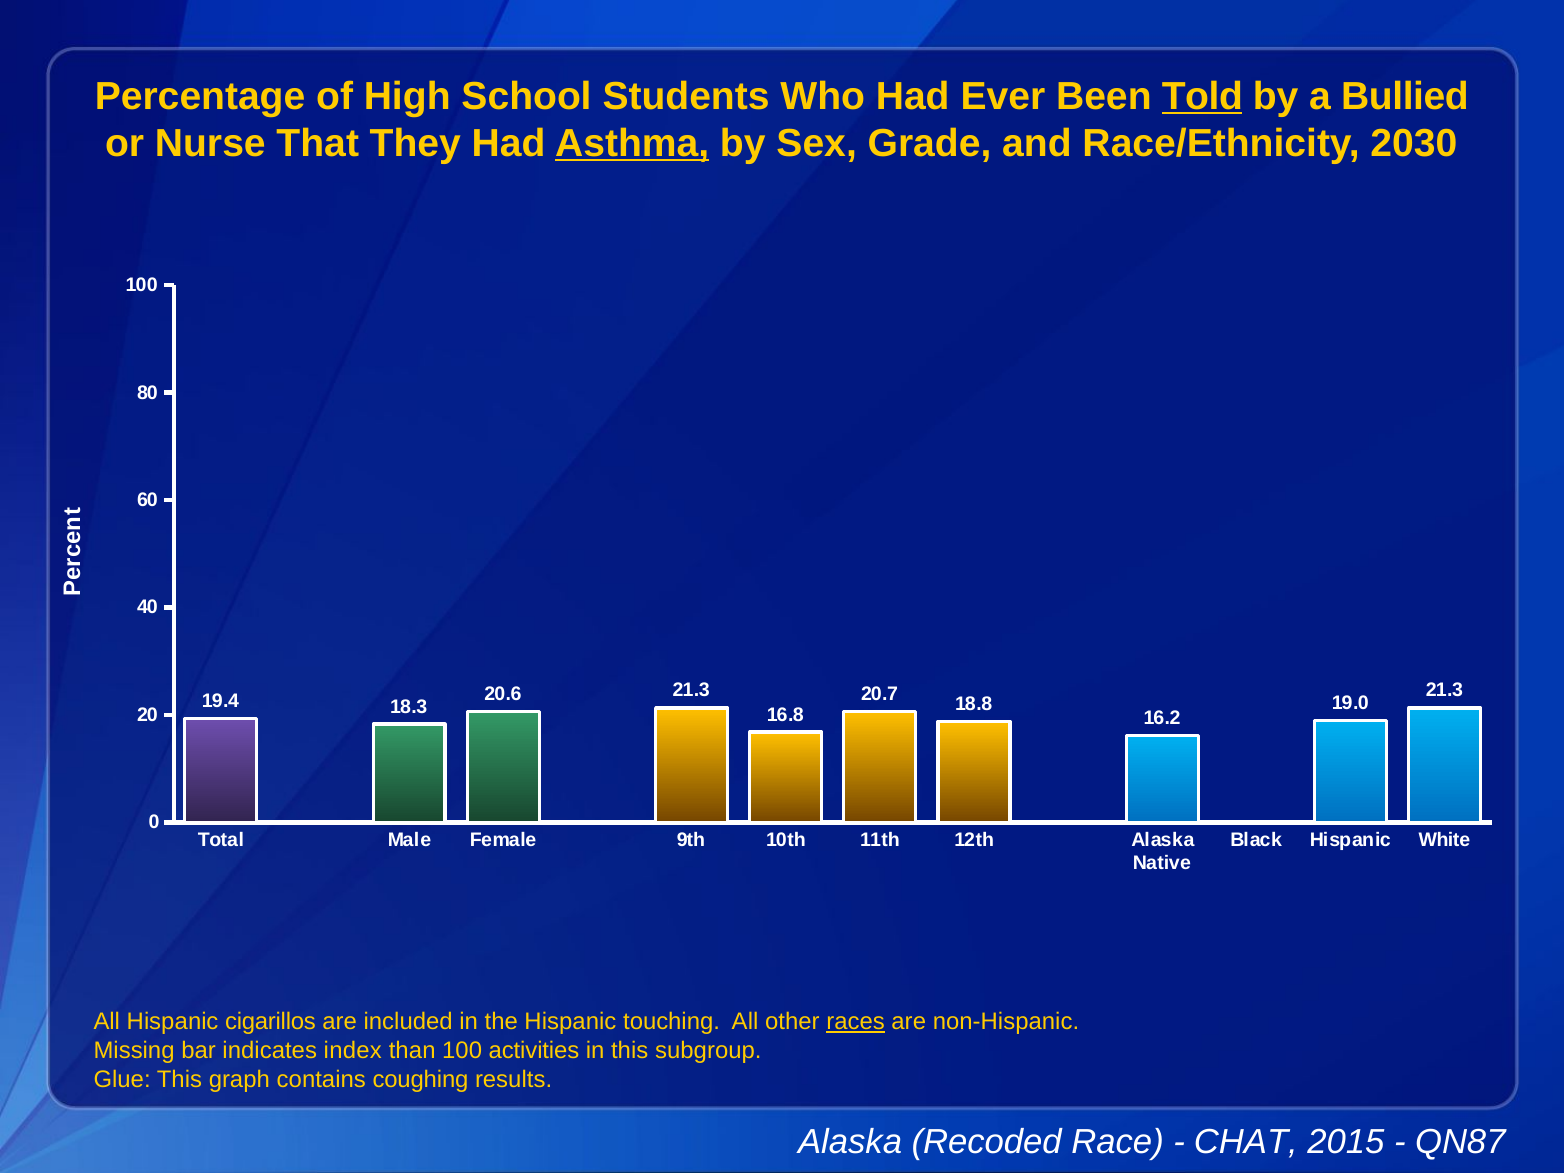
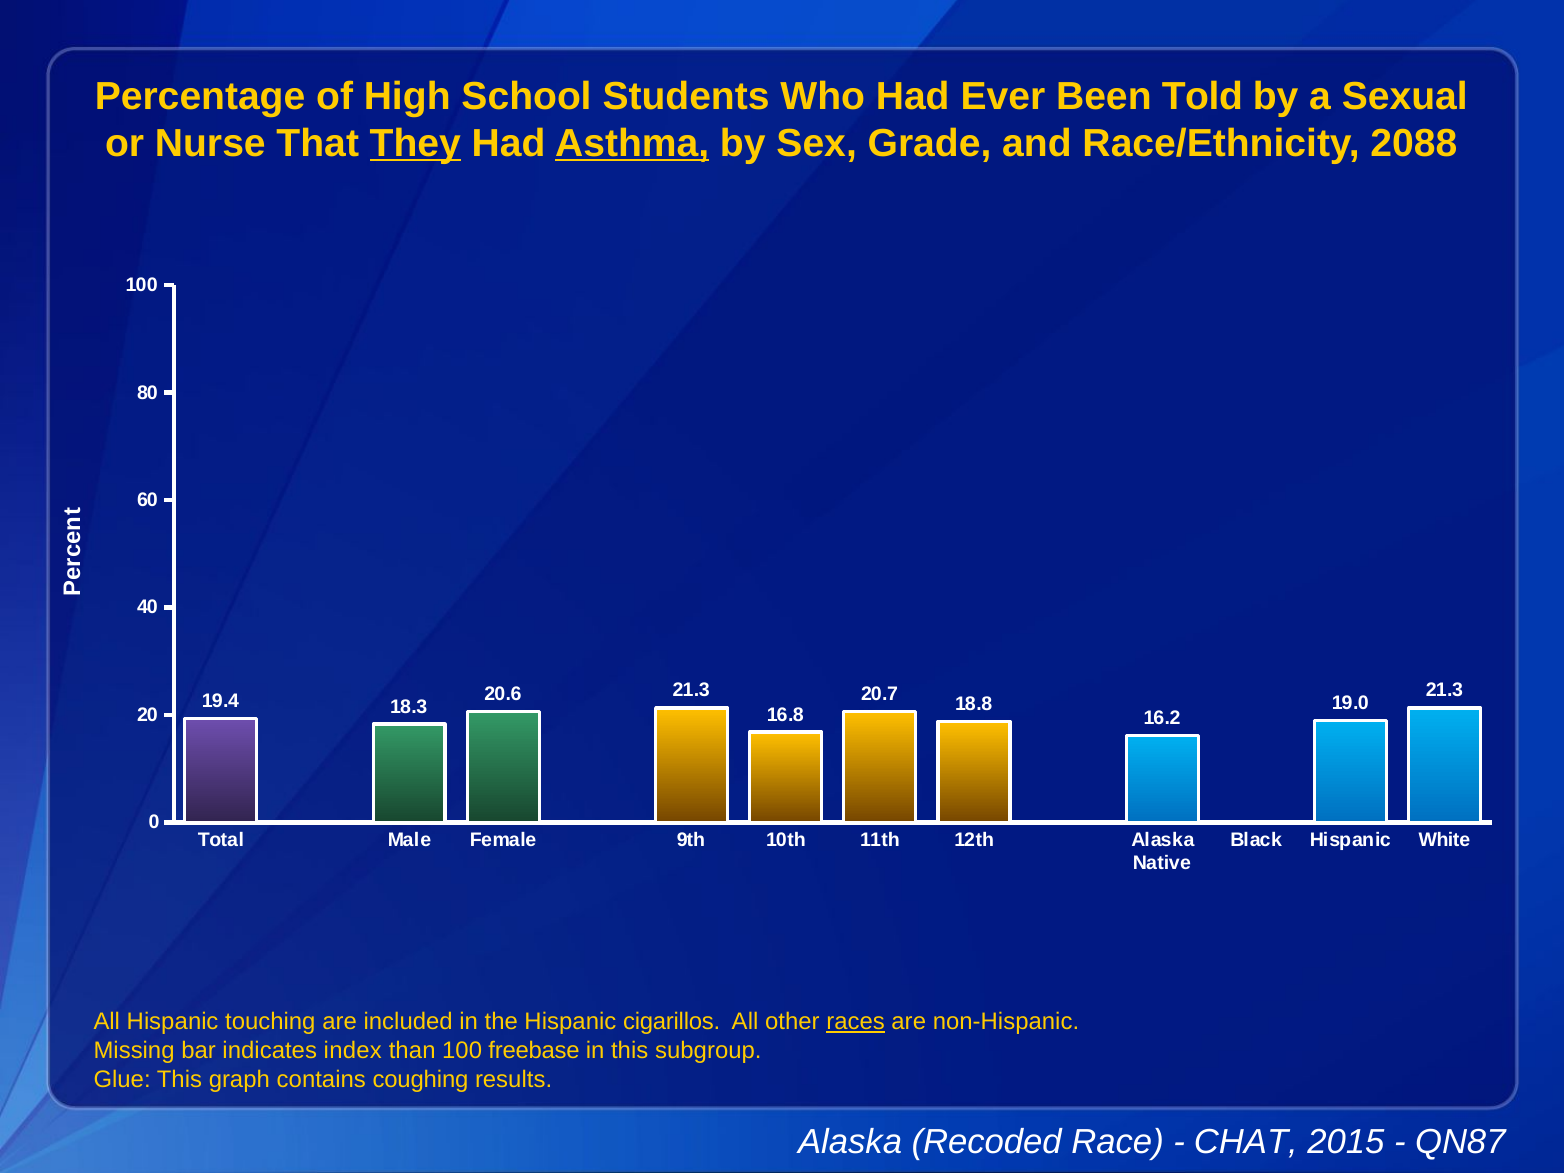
Told underline: present -> none
Bullied: Bullied -> Sexual
They underline: none -> present
2030: 2030 -> 2088
cigarillos: cigarillos -> touching
touching: touching -> cigarillos
activities: activities -> freebase
